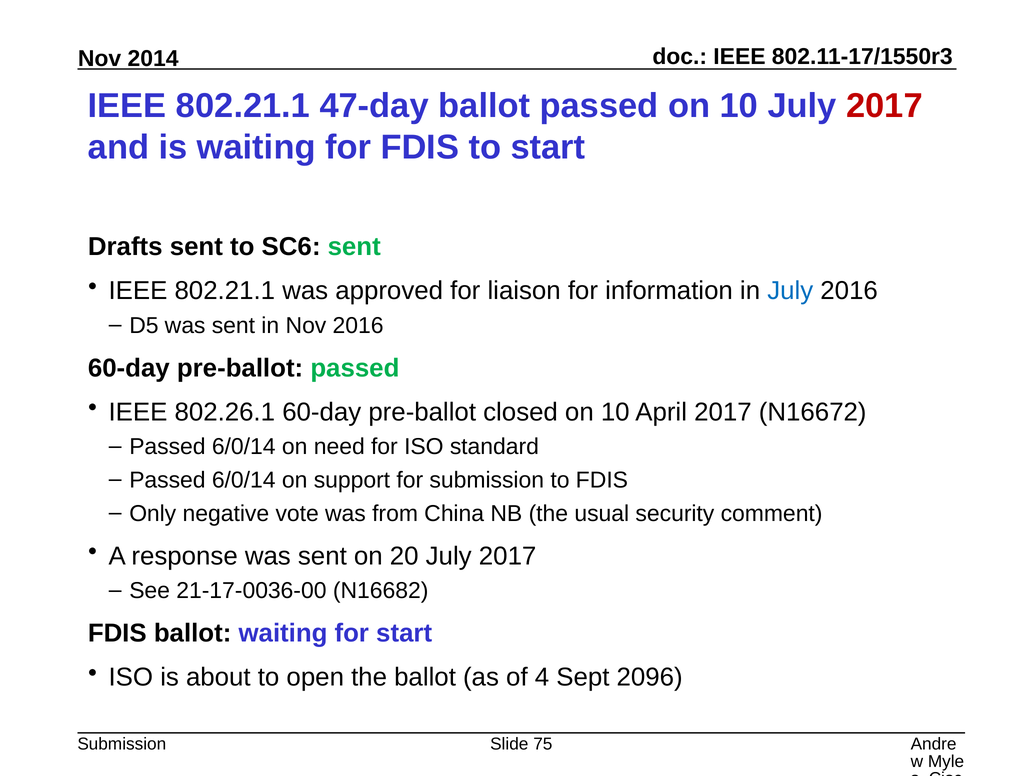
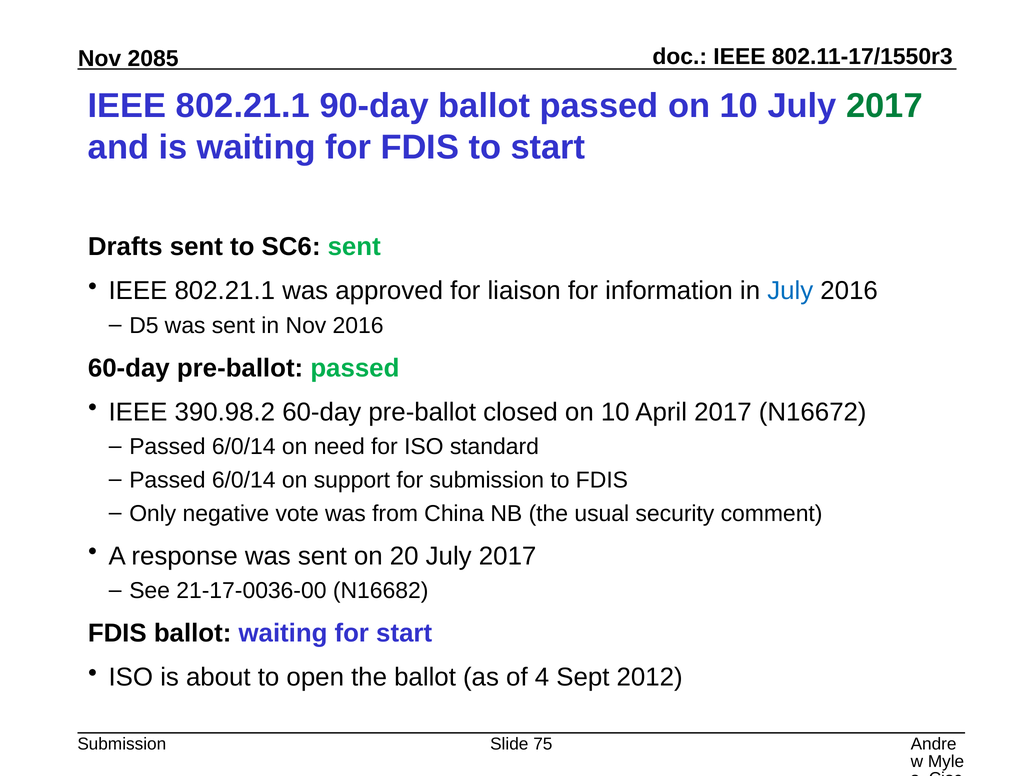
2014: 2014 -> 2085
47-day: 47-day -> 90-day
2017 at (884, 106) colour: red -> green
802.26.1: 802.26.1 -> 390.98.2
2096: 2096 -> 2012
